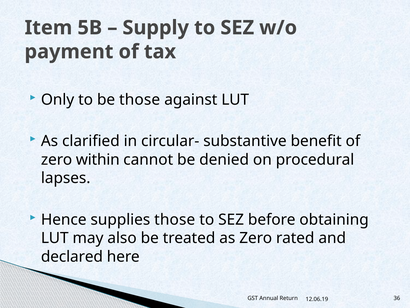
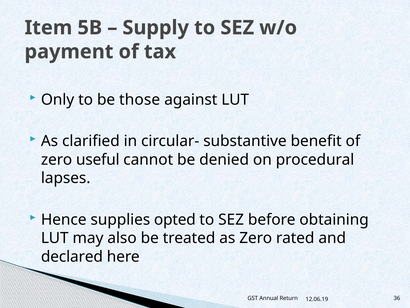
within: within -> useful
supplies those: those -> opted
